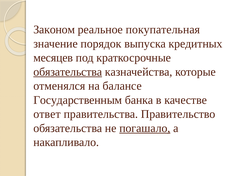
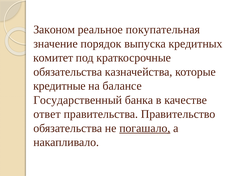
месяцев: месяцев -> комитет
обязательства at (68, 72) underline: present -> none
отменялся: отменялся -> кредитные
Государственным: Государственным -> Государственный
